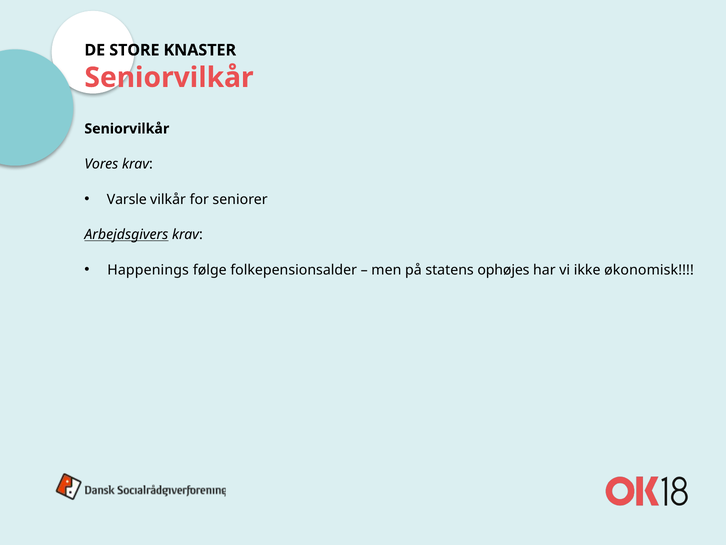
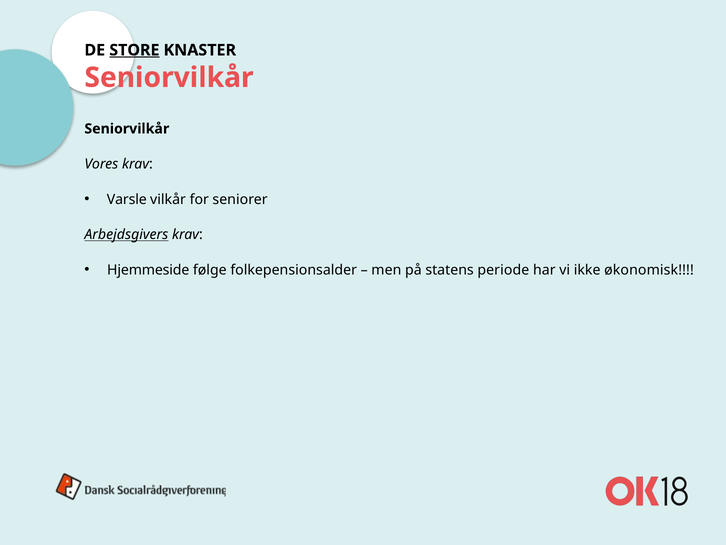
STORE underline: none -> present
Happenings: Happenings -> Hjemmeside
ophøjes: ophøjes -> periode
